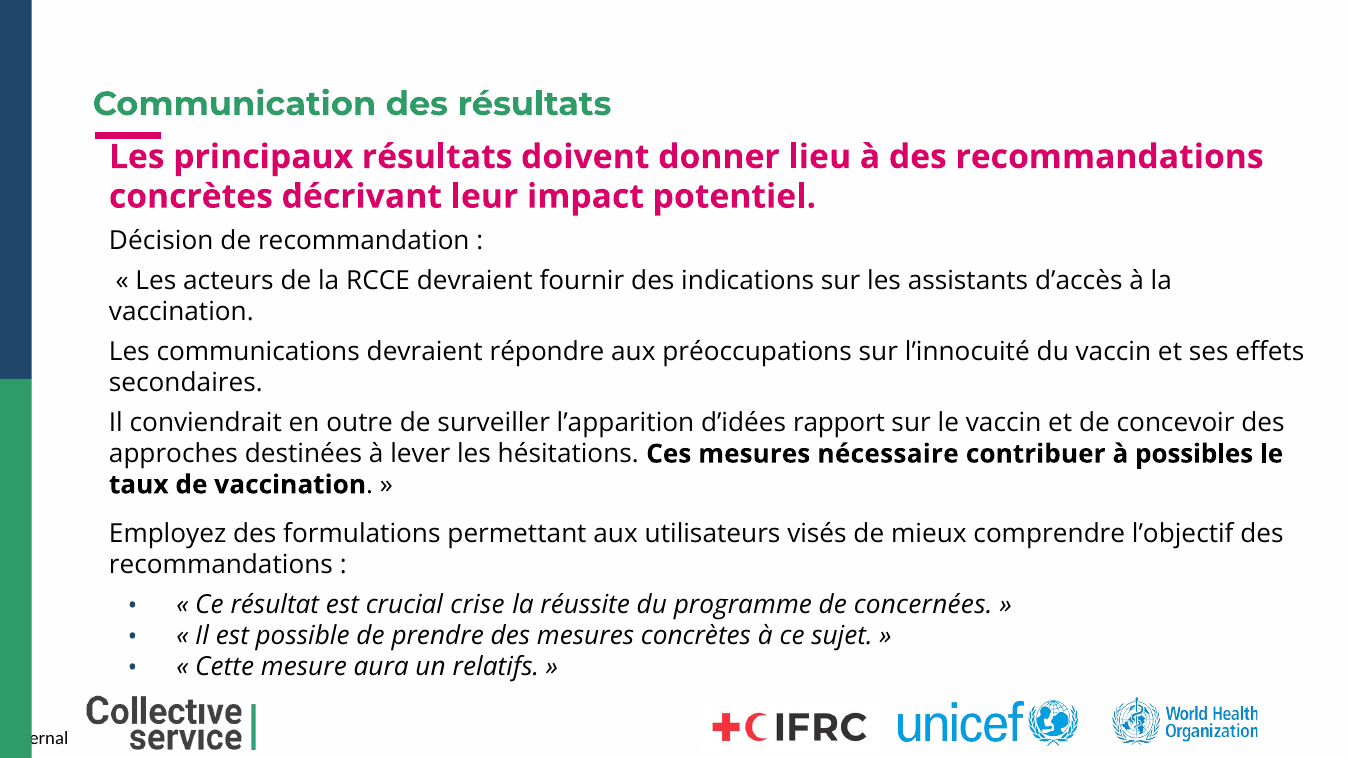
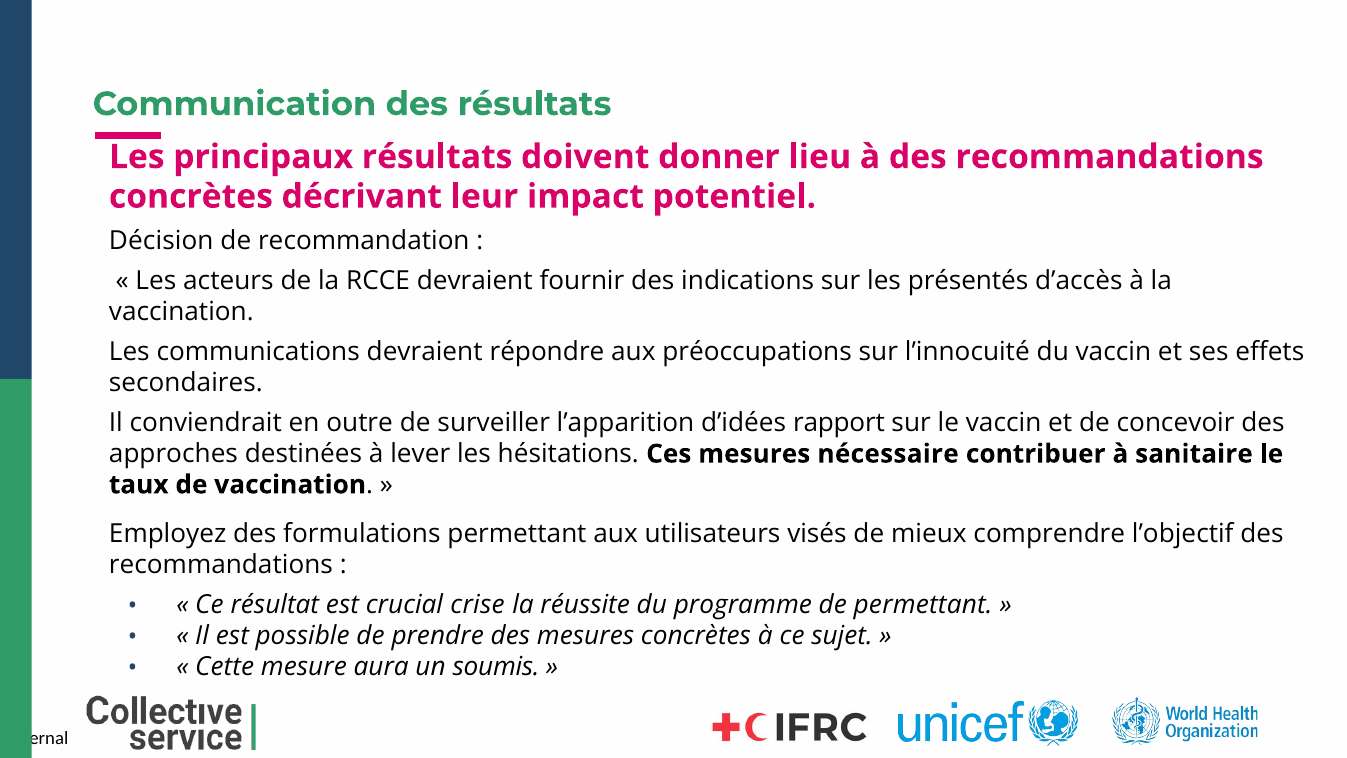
assistants: assistants -> présentés
possibles: possibles -> sanitaire
de concernées: concernées -> permettant
relatifs: relatifs -> soumis
